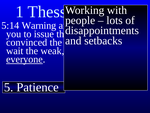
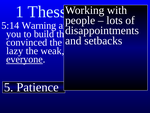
issue: issue -> build
wait at (15, 51): wait -> lazy
